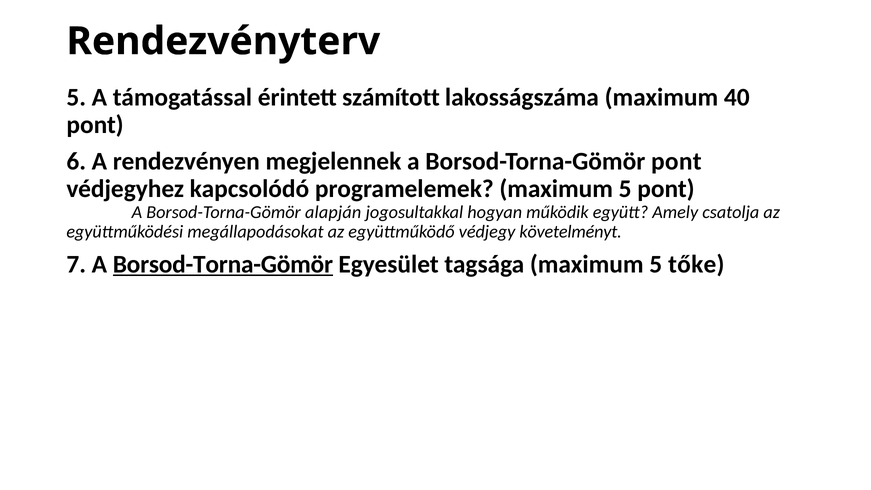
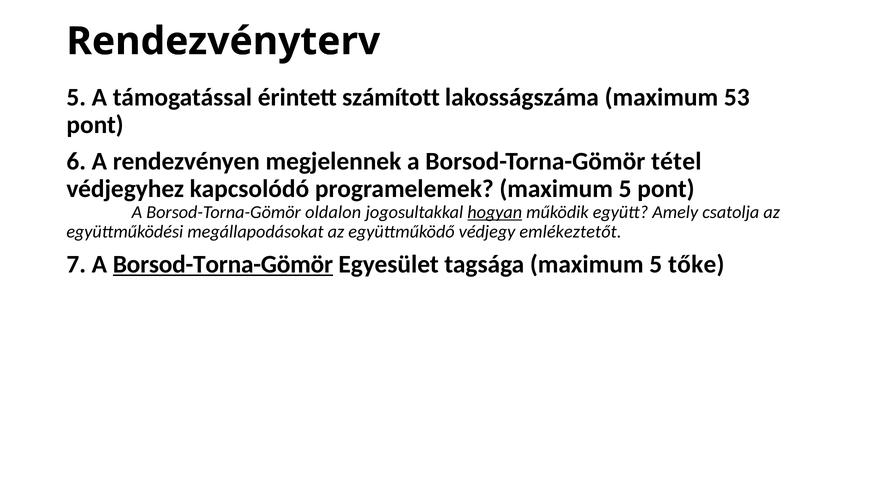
40: 40 -> 53
Borsod-Torna-Gömör pont: pont -> tétel
alapján: alapján -> oldalon
hogyan underline: none -> present
követelményt: követelményt -> emlékeztetőt
